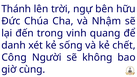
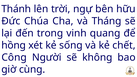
Nhậm: Nhậm -> Tháng
danh: danh -> hồng
